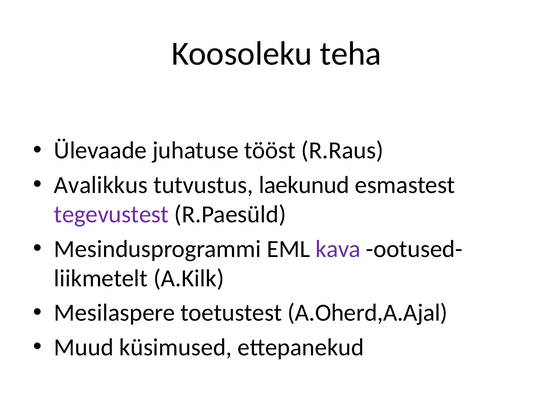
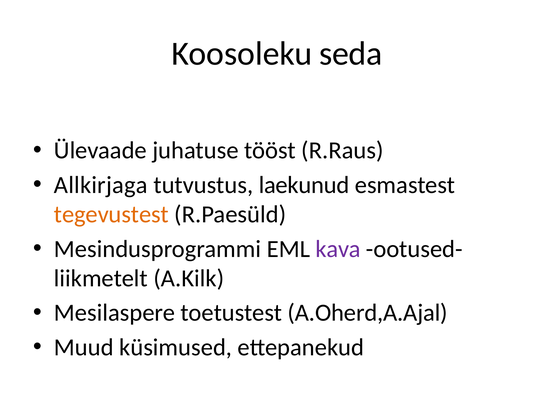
teha: teha -> seda
Avalikkus: Avalikkus -> Allkirjaga
tegevustest colour: purple -> orange
